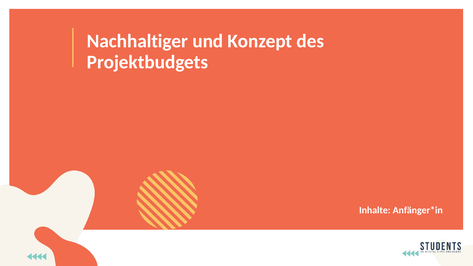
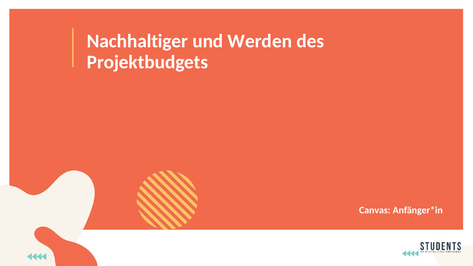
Konzept: Konzept -> Werden
Inhalte: Inhalte -> Canvas
